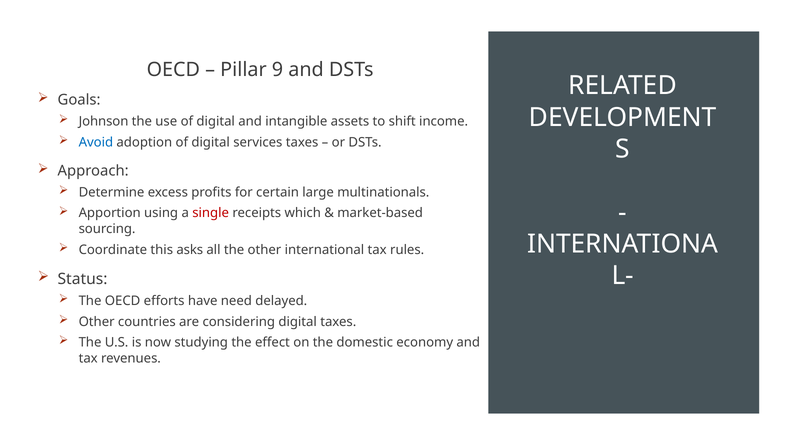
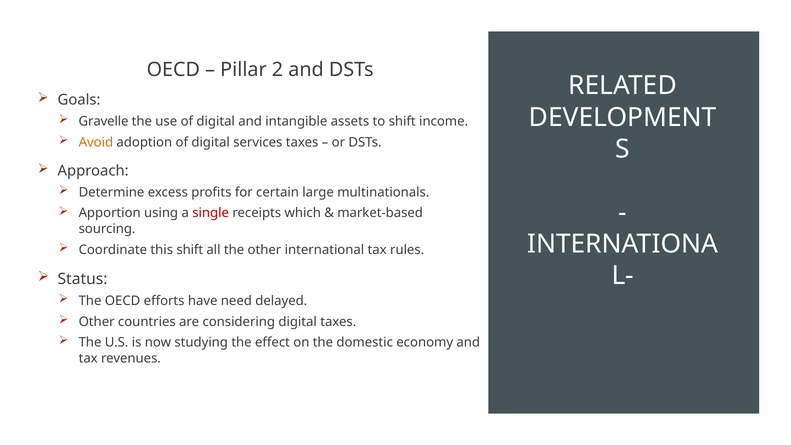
9: 9 -> 2
Johnson: Johnson -> Gravelle
Avoid colour: blue -> orange
this asks: asks -> shift
